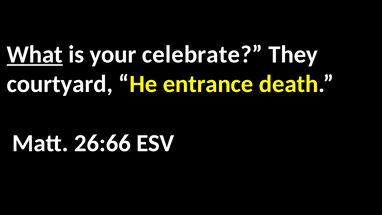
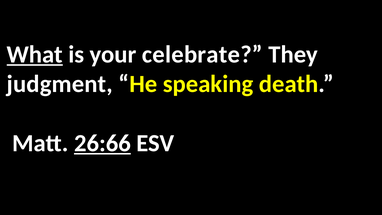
courtyard: courtyard -> judgment
entrance: entrance -> speaking
26:66 underline: none -> present
